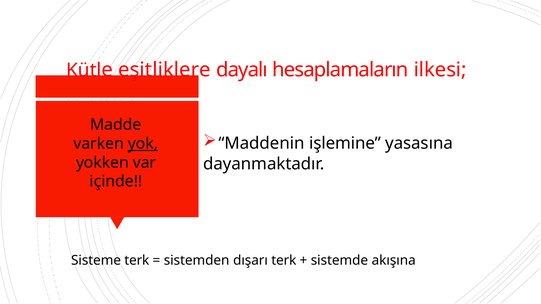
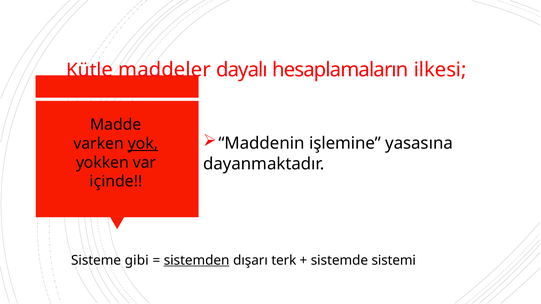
eşitliklere: eşitliklere -> maddeler
Sisteme terk: terk -> gibi
sistemden underline: none -> present
akışına: akışına -> sistemi
